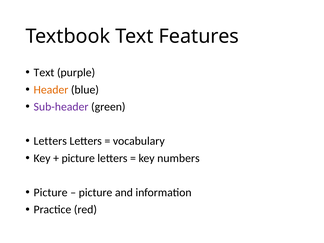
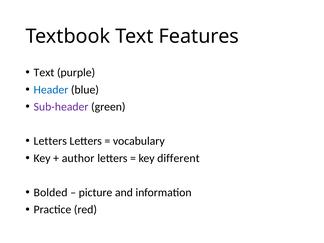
Header colour: orange -> blue
picture at (78, 158): picture -> author
numbers: numbers -> different
Picture at (51, 192): Picture -> Bolded
